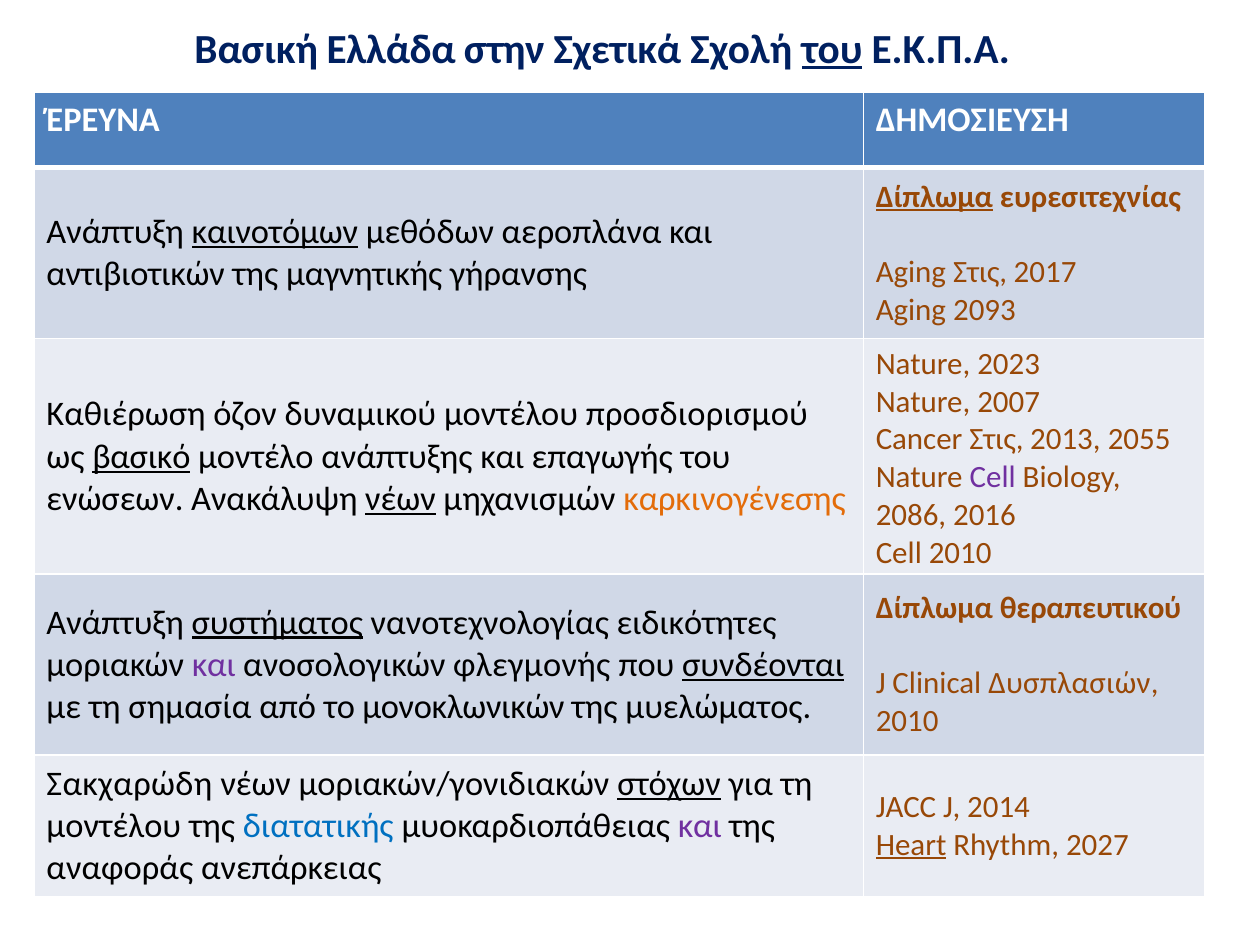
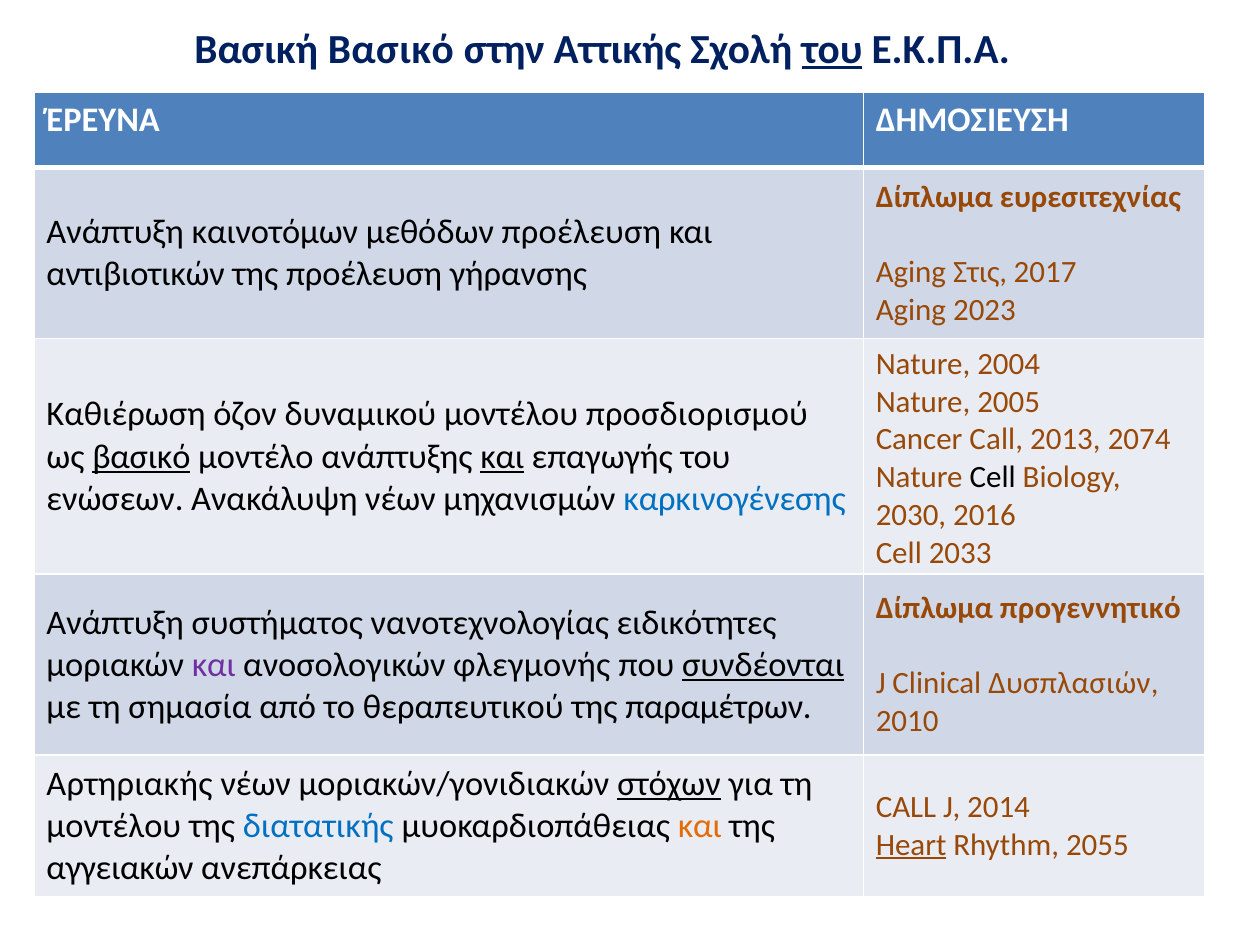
Βασική Ελλάδα: Ελλάδα -> Βασικό
Σχετικά: Σχετικά -> Αττικής
Δίπλωμα at (934, 197) underline: present -> none
καινοτόμων underline: present -> none
μεθόδων αεροπλάνα: αεροπλάνα -> προέλευση
της μαγνητικής: μαγνητικής -> προέλευση
2093: 2093 -> 2023
2023: 2023 -> 2004
2007: 2007 -> 2005
Cancer Στις: Στις -> Call
2055: 2055 -> 2074
και at (502, 457) underline: none -> present
Cell at (993, 478) colour: purple -> black
νέων at (400, 499) underline: present -> none
καρκινογένεσης colour: orange -> blue
2086: 2086 -> 2030
Cell 2010: 2010 -> 2033
θεραπευτικού: θεραπευτικού -> προγεννητικό
συστήματος underline: present -> none
μονοκλωνικών: μονοκλωνικών -> θεραπευτικού
μυελώματος: μυελώματος -> παραμέτρων
Σακχαρώδη: Σακχαρώδη -> Αρτηριακής
JACC at (906, 807): JACC -> CALL
και at (700, 826) colour: purple -> orange
2027: 2027 -> 2055
αναφοράς: αναφοράς -> αγγειακών
